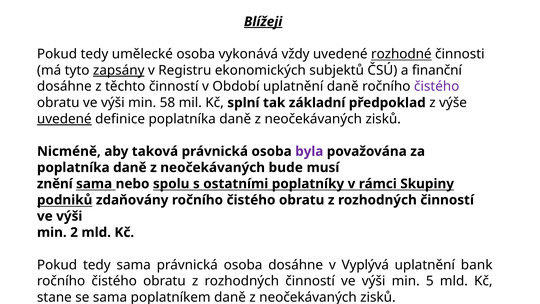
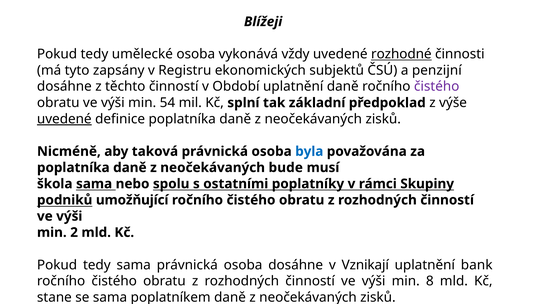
Blížeji underline: present -> none
zapsány underline: present -> none
finanční: finanční -> penzijní
58: 58 -> 54
byla colour: purple -> blue
znění: znění -> škola
zdaňovány: zdaňovány -> umožňující
Vyplývá: Vyplývá -> Vznikají
5: 5 -> 8
